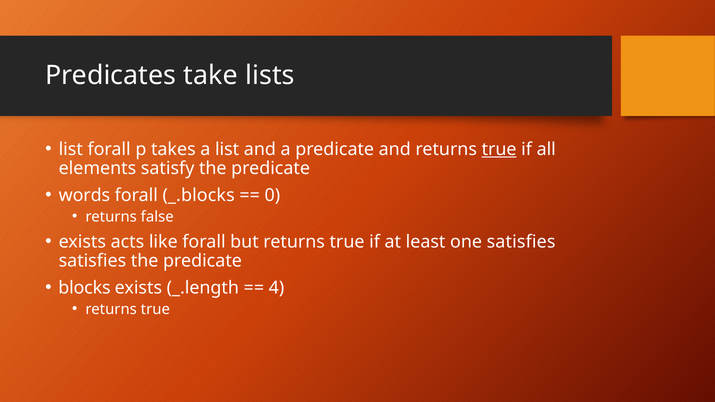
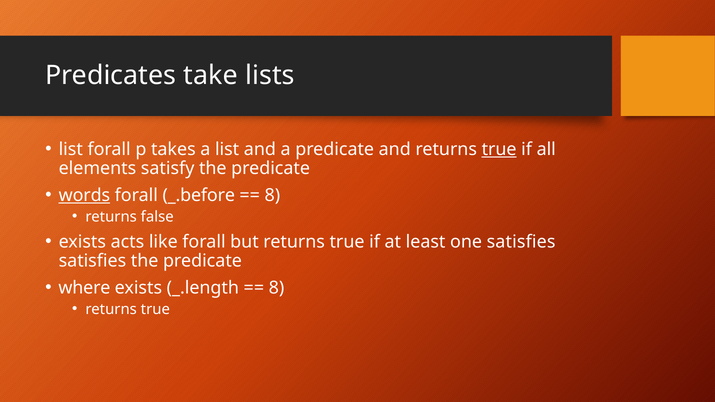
words underline: none -> present
_.blocks: _.blocks -> _.before
0 at (272, 195): 0 -> 8
blocks: blocks -> where
4 at (277, 288): 4 -> 8
